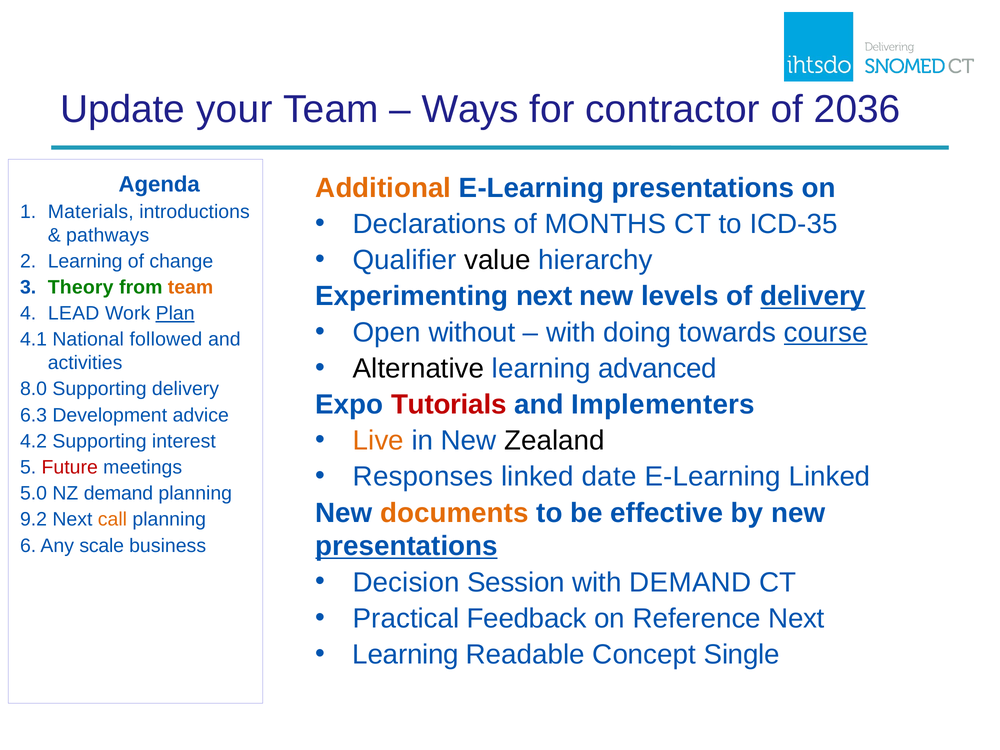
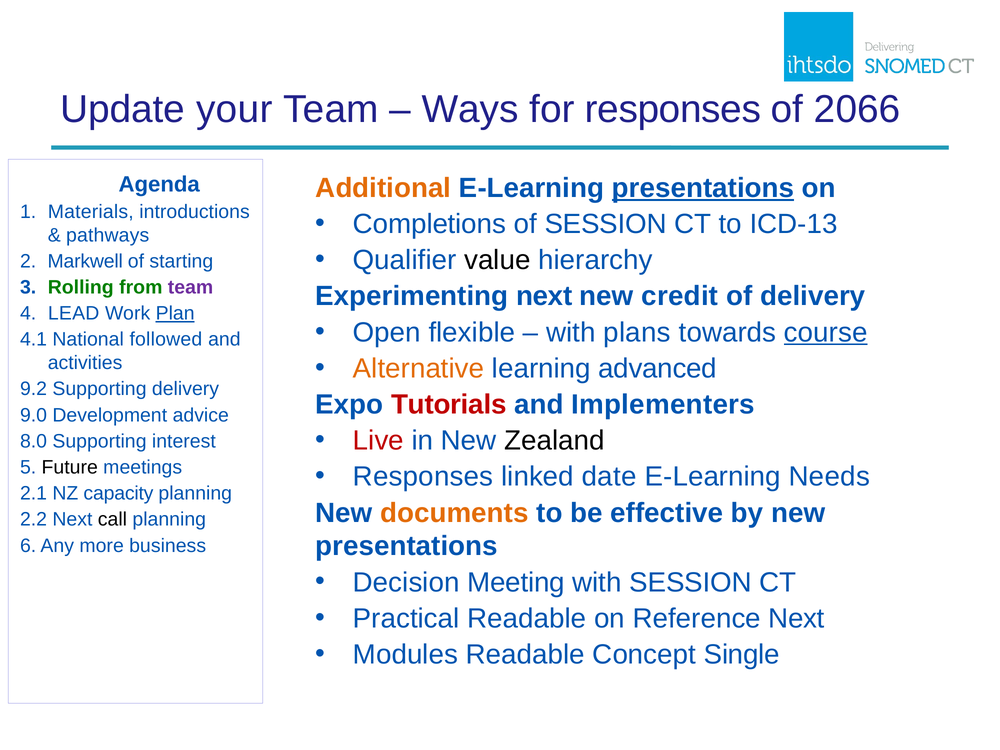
for contractor: contractor -> responses
2036: 2036 -> 2066
presentations at (703, 188) underline: none -> present
Declarations: Declarations -> Completions
of MONTHS: MONTHS -> SESSION
ICD-35: ICD-35 -> ICD-13
Learning at (85, 261): Learning -> Markwell
change: change -> starting
Theory: Theory -> Rolling
team at (191, 287) colour: orange -> purple
levels: levels -> credit
delivery at (813, 296) underline: present -> none
without: without -> flexible
doing: doing -> plans
Alternative colour: black -> orange
8.0: 8.0 -> 9.2
6.3: 6.3 -> 9.0
Live colour: orange -> red
4.2: 4.2 -> 8.0
Future colour: red -> black
E‑Learning Linked: Linked -> Needs
5.0: 5.0 -> 2.1
NZ demand: demand -> capacity
9.2: 9.2 -> 2.2
call colour: orange -> black
presentations at (407, 546) underline: present -> none
scale: scale -> more
Session: Session -> Meeting
with DEMAND: DEMAND -> SESSION
Practical Feedback: Feedback -> Readable
Learning at (406, 655): Learning -> Modules
